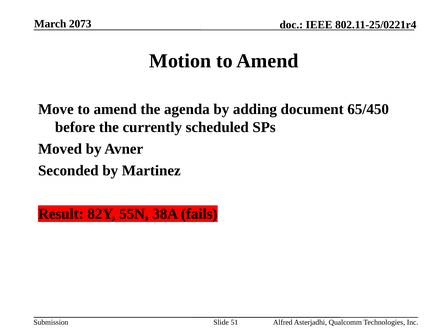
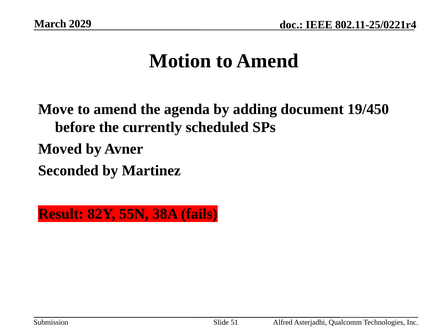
2073: 2073 -> 2029
65/450: 65/450 -> 19/450
